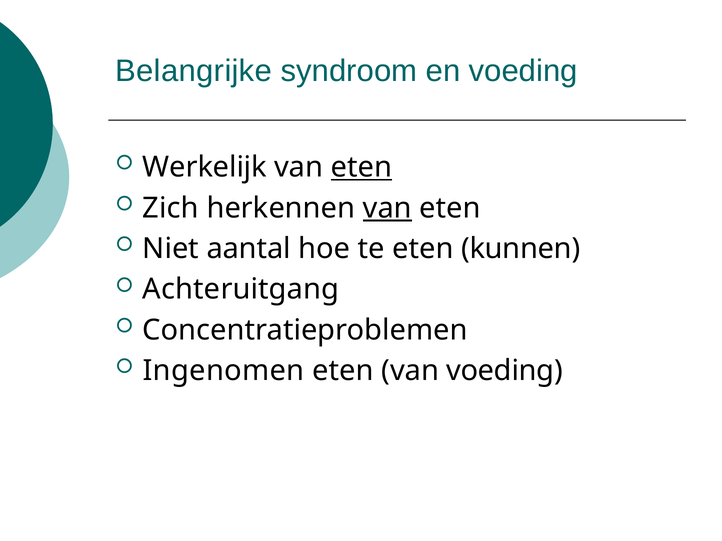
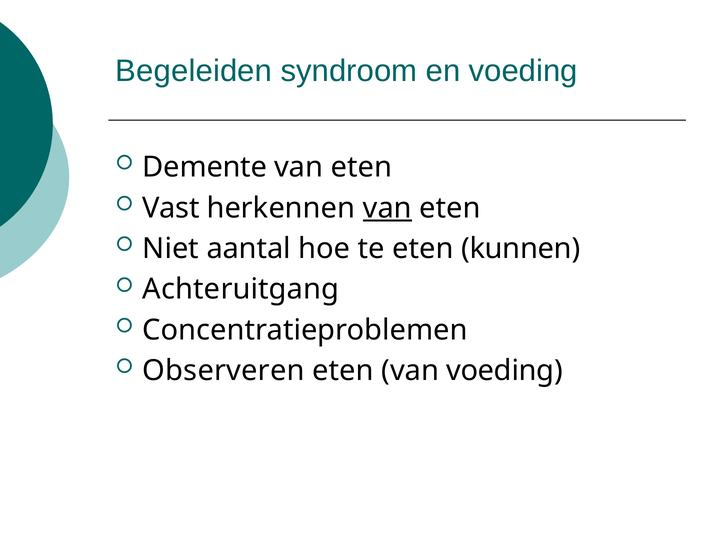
Belangrijke: Belangrijke -> Begeleiden
Werkelijk: Werkelijk -> Demente
eten at (362, 167) underline: present -> none
Zich: Zich -> Vast
Ingenomen: Ingenomen -> Observeren
